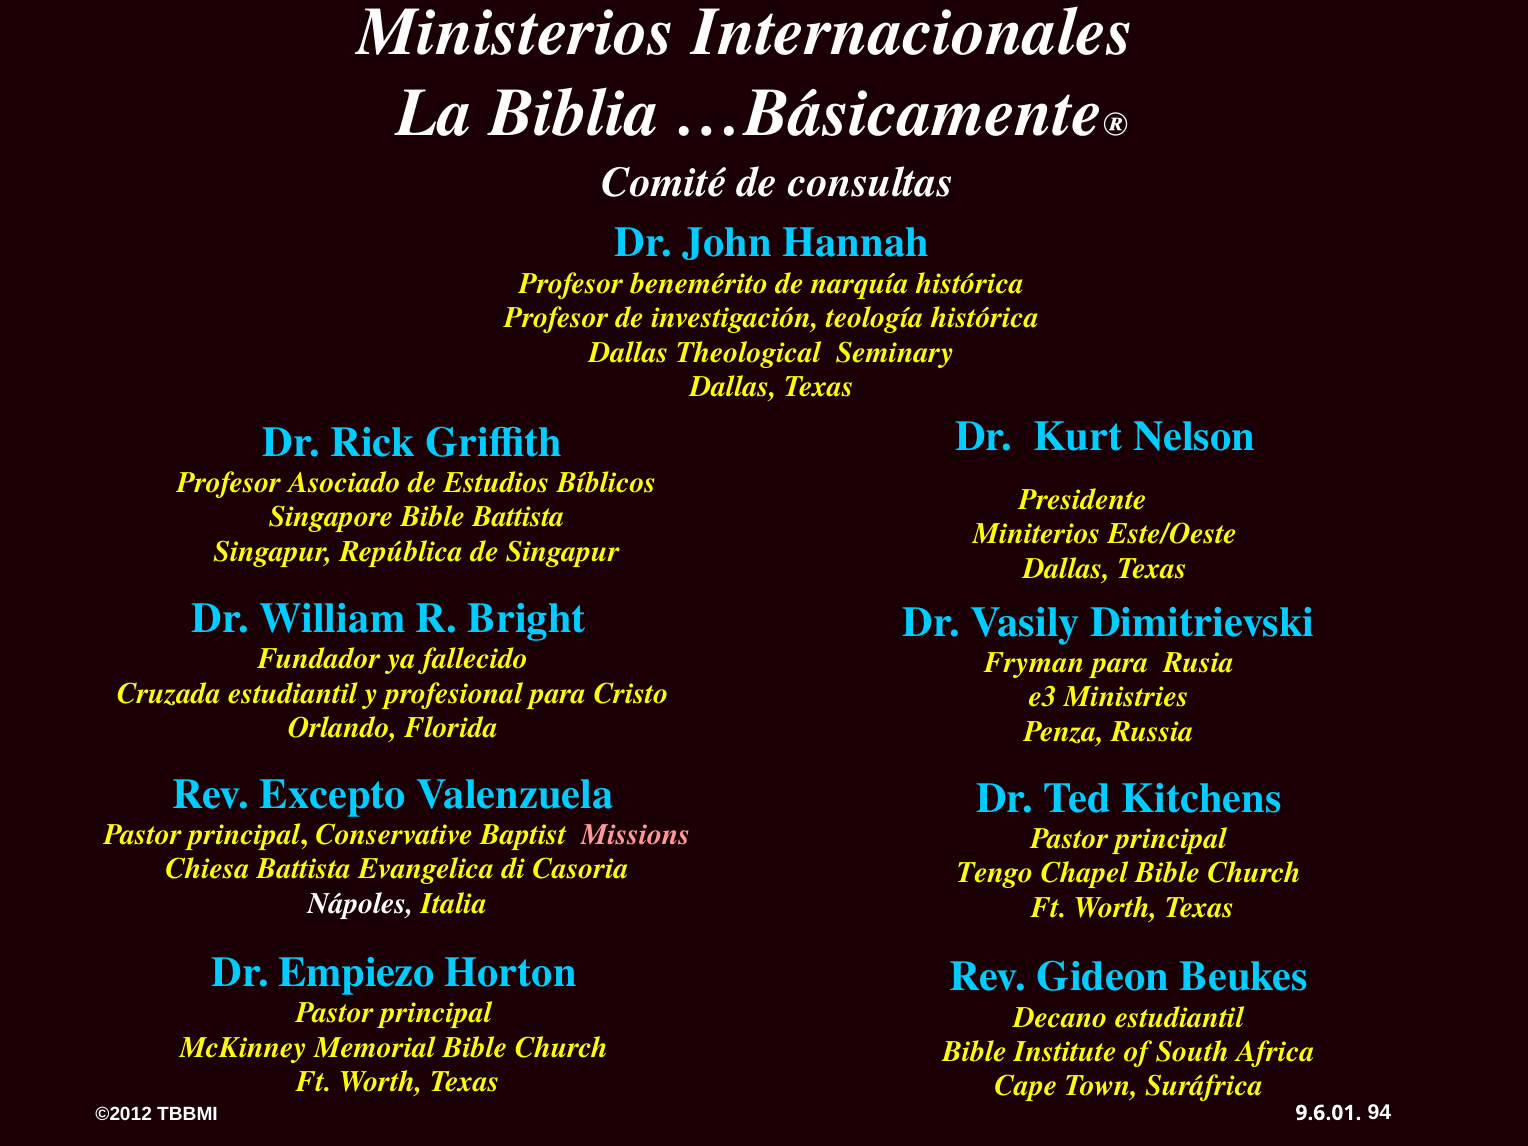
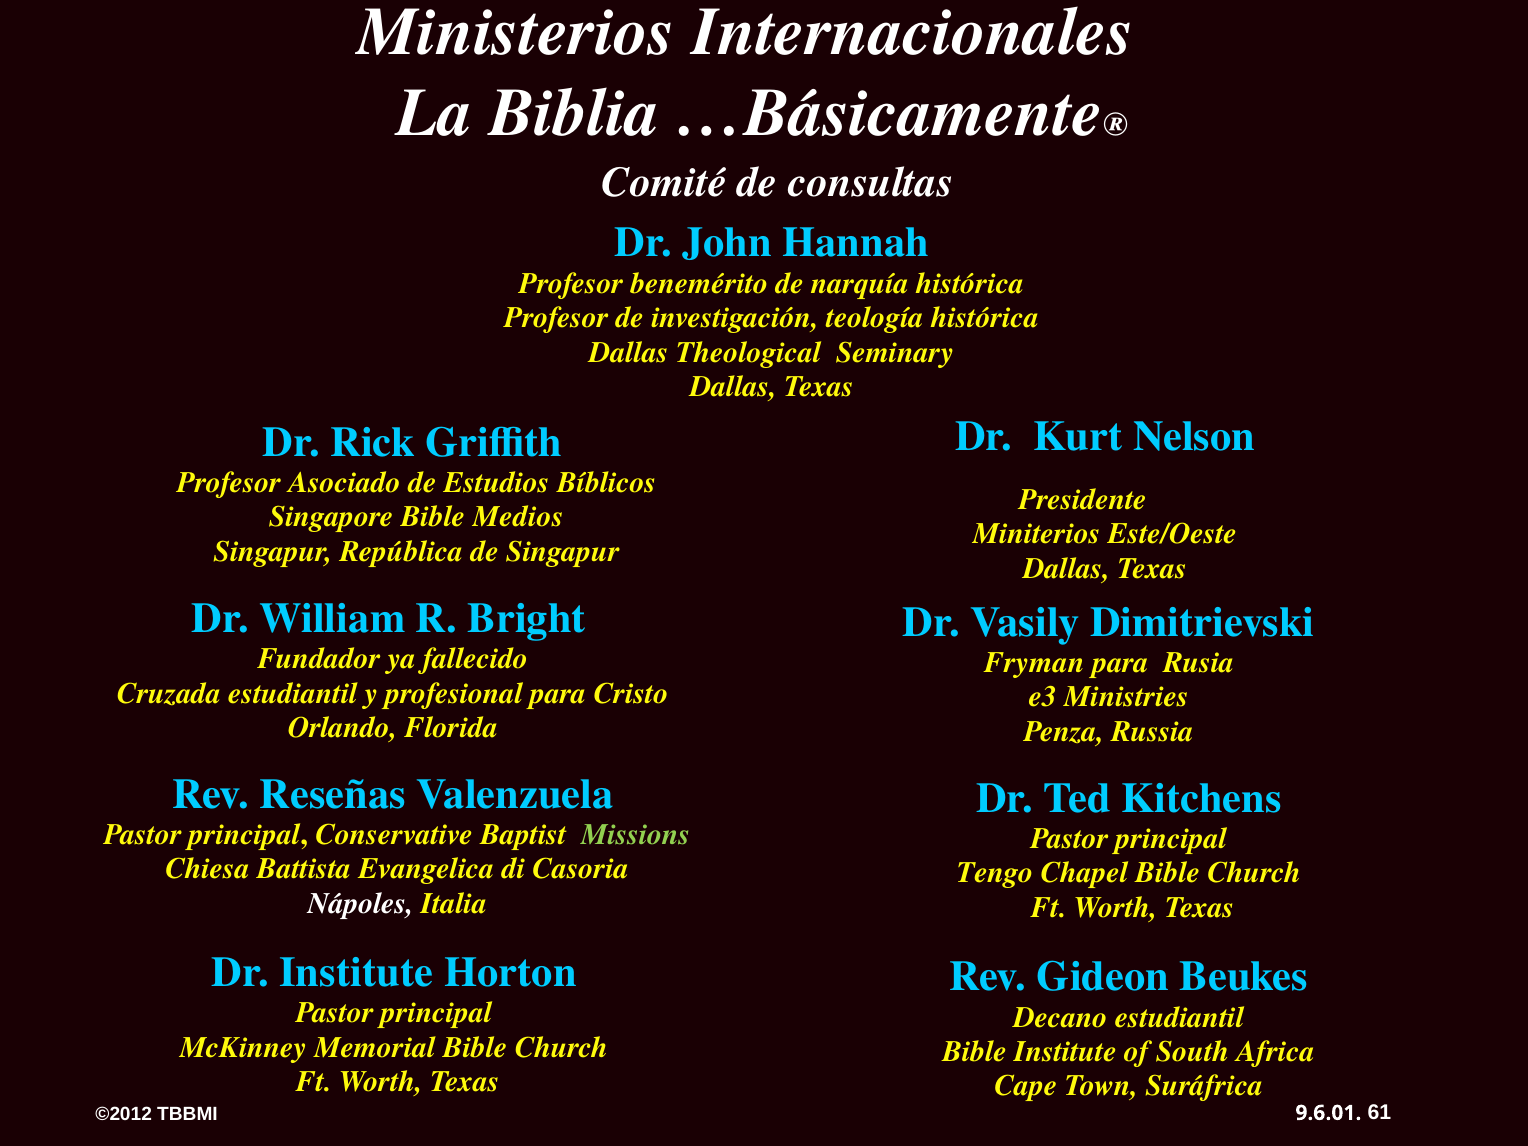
Bible Battista: Battista -> Medios
Excepto: Excepto -> Reseñas
Missions colour: pink -> light green
Dr Empiezo: Empiezo -> Institute
94: 94 -> 61
